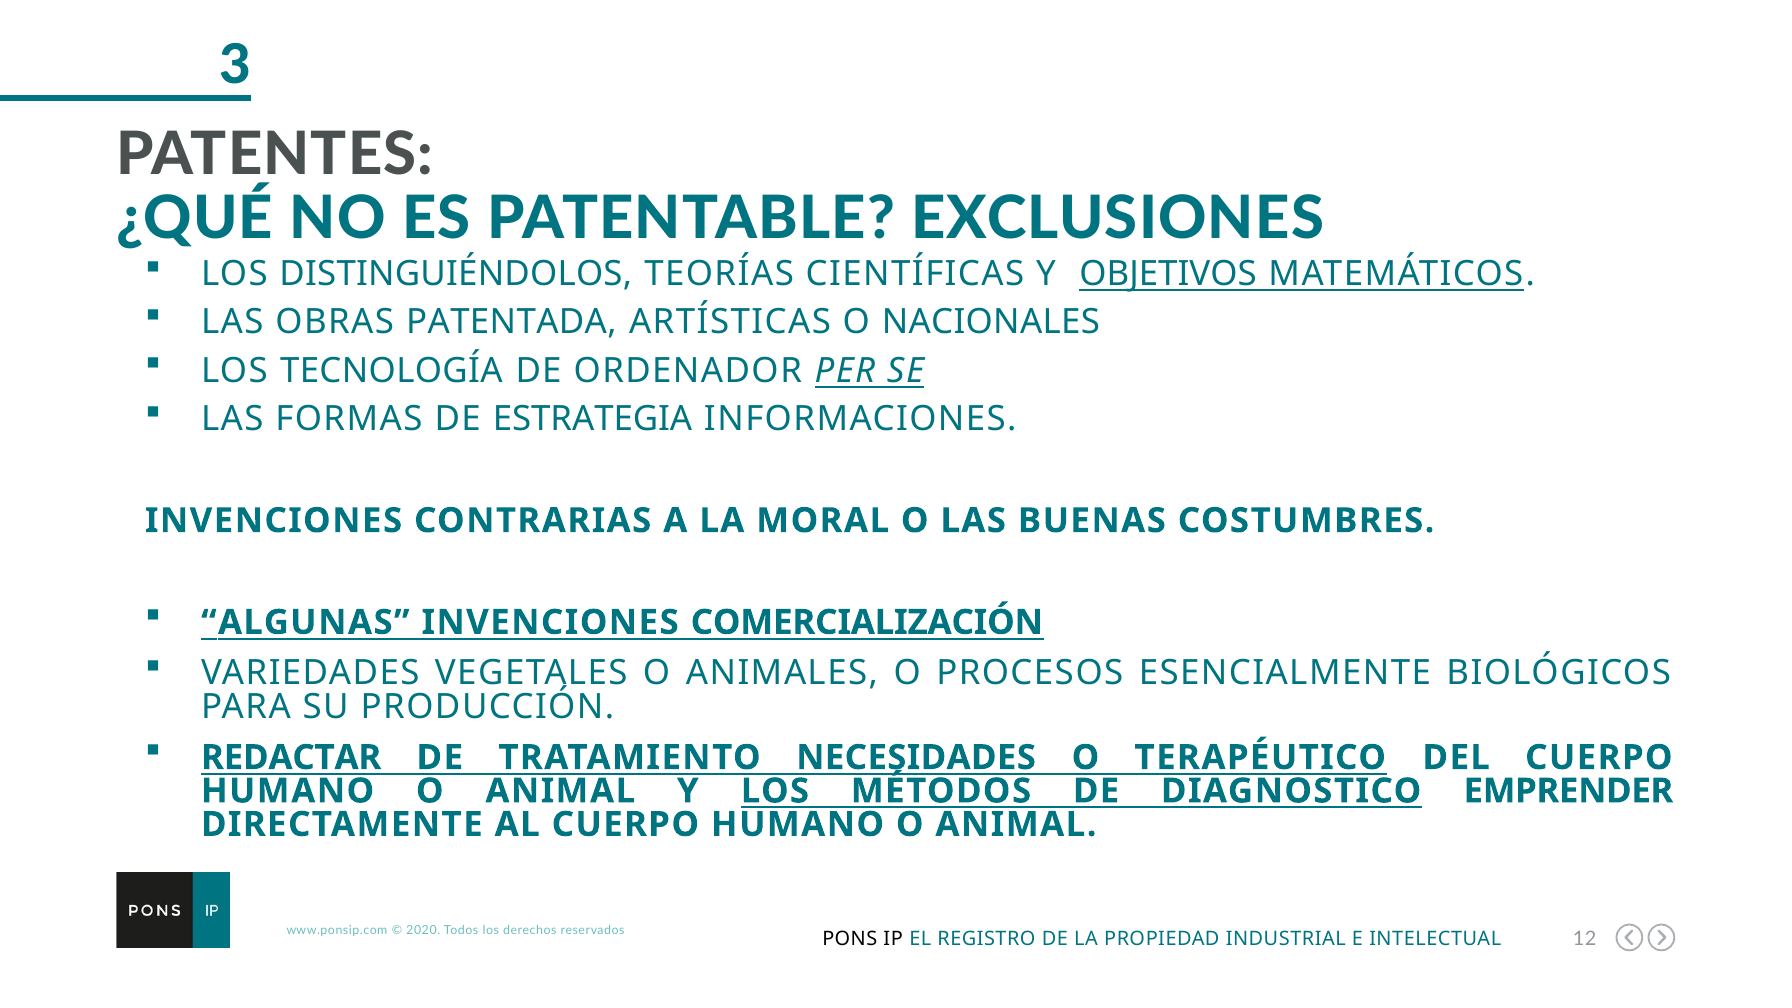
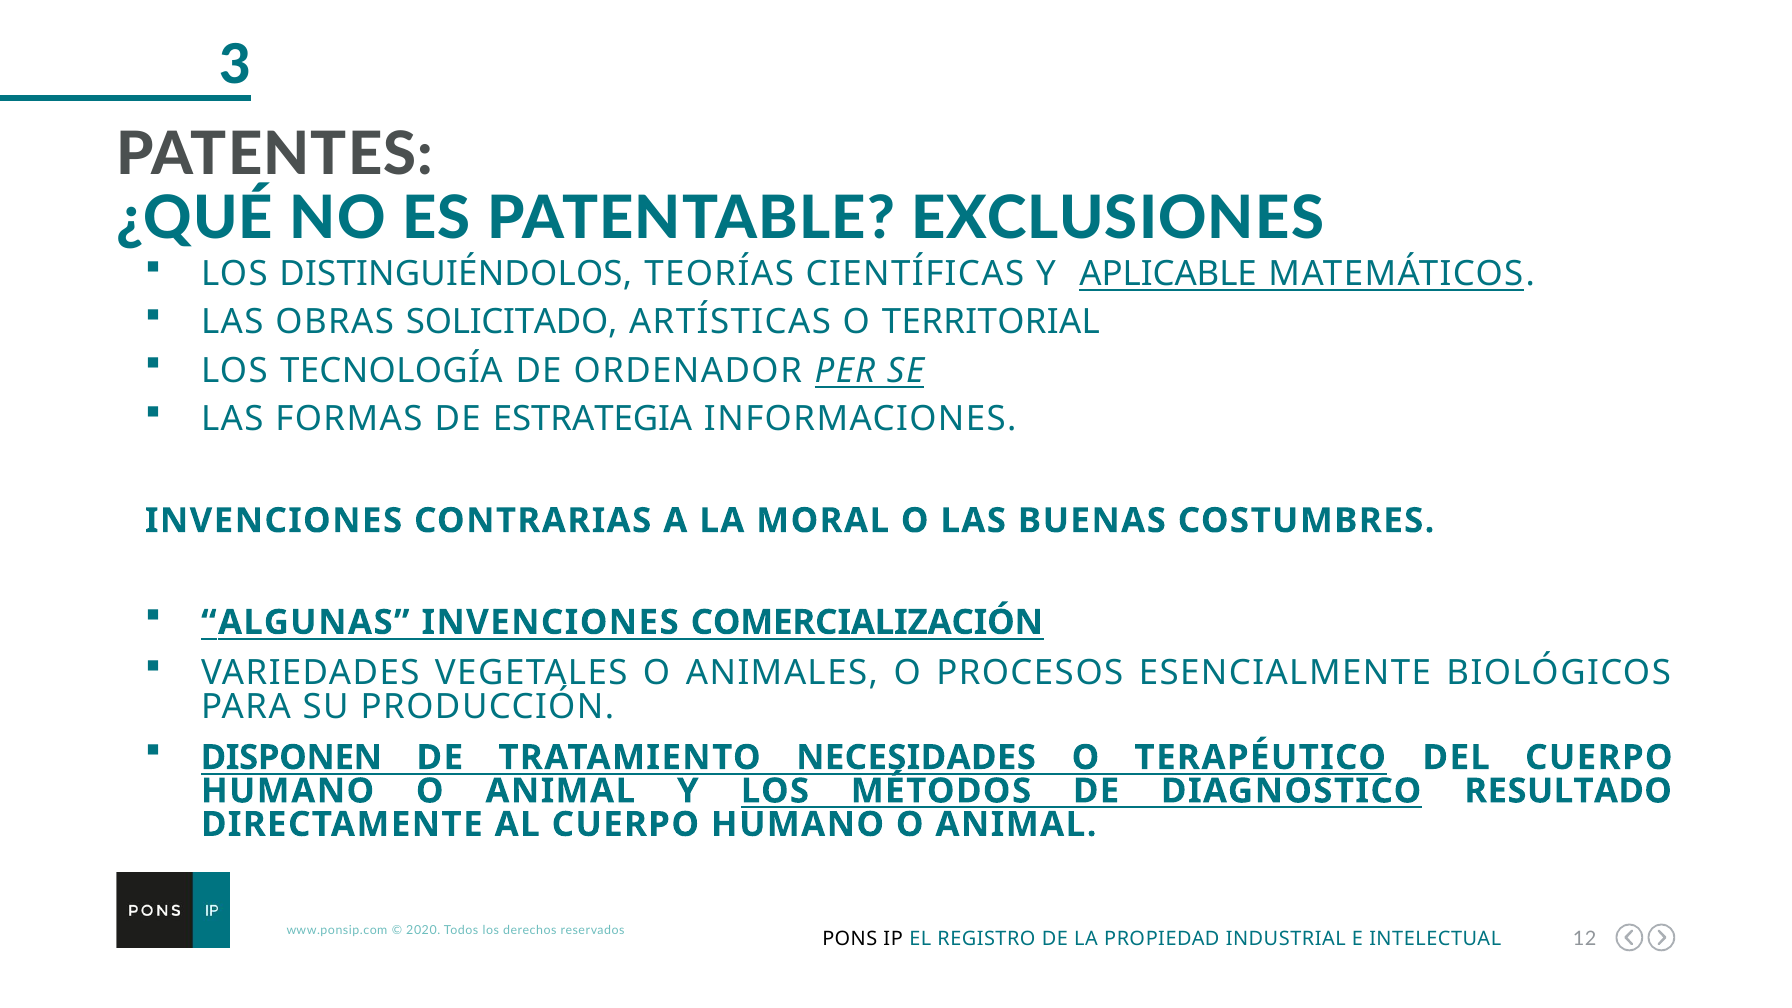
OBJETIVOS: OBJETIVOS -> APLICABLE
PATENTADA: PATENTADA -> SOLICITADO
NACIONALES: NACIONALES -> TERRITORIAL
REDACTAR: REDACTAR -> DISPONEN
EMPRENDER: EMPRENDER -> RESULTADO
